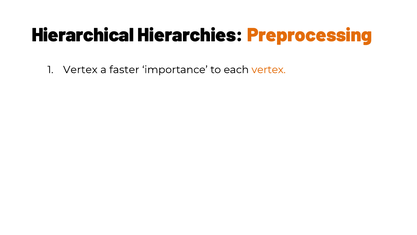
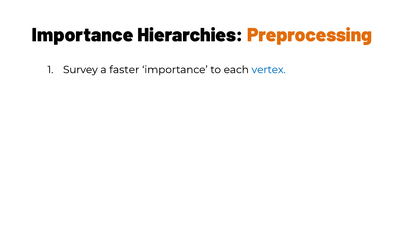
Hierarchical at (83, 35): Hierarchical -> Importance
Vertex at (80, 70): Vertex -> Survey
vertex at (269, 70) colour: orange -> blue
